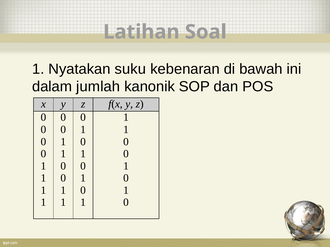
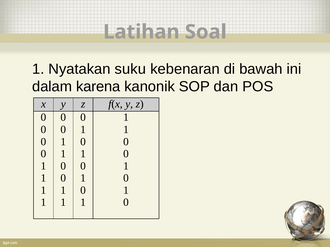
jumlah: jumlah -> karena
